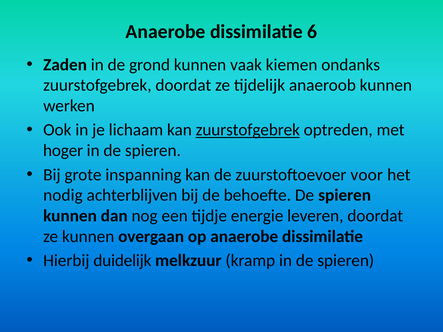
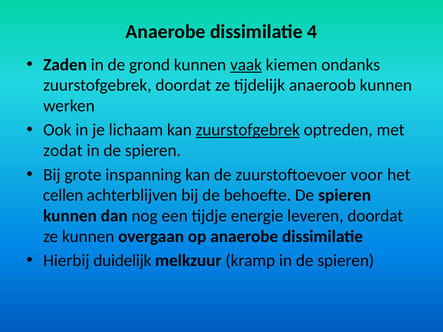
6: 6 -> 4
vaak underline: none -> present
hoger: hoger -> zodat
nodig: nodig -> cellen
